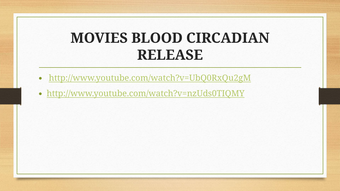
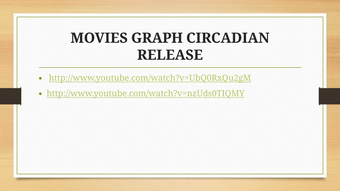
BLOOD: BLOOD -> GRAPH
